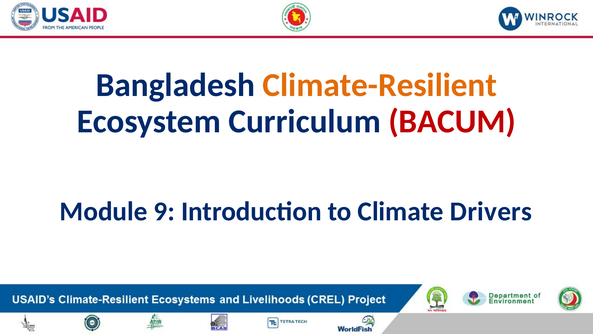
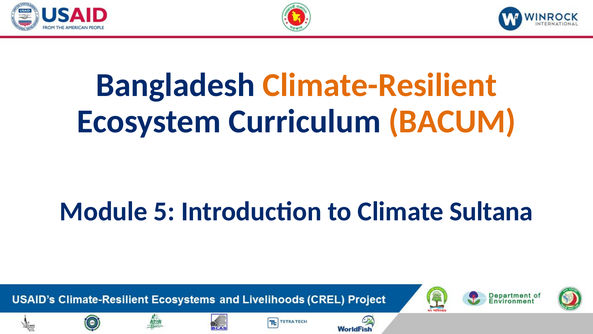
BACUM colour: red -> orange
9: 9 -> 5
Drivers: Drivers -> Sultana
